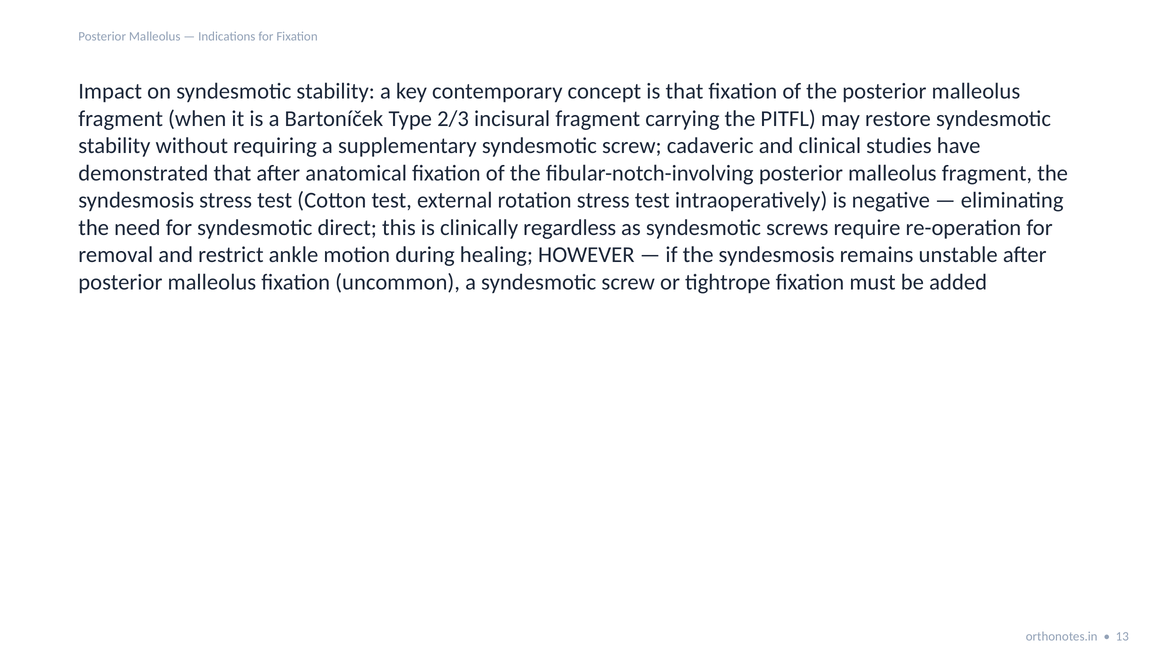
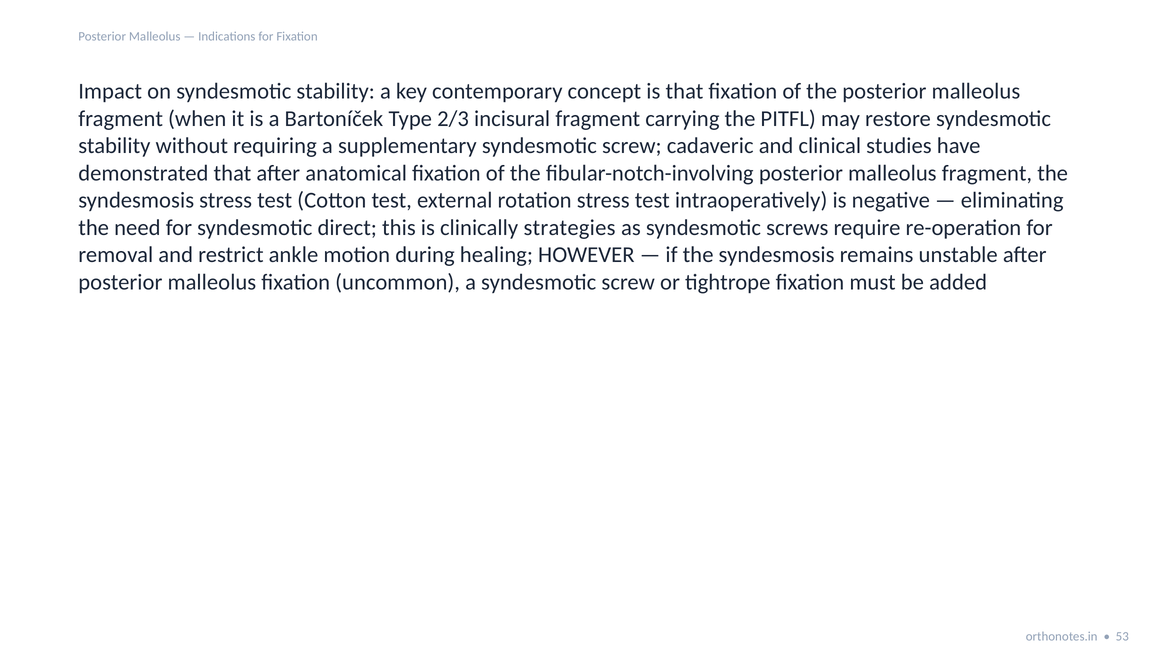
regardless: regardless -> strategies
13: 13 -> 53
